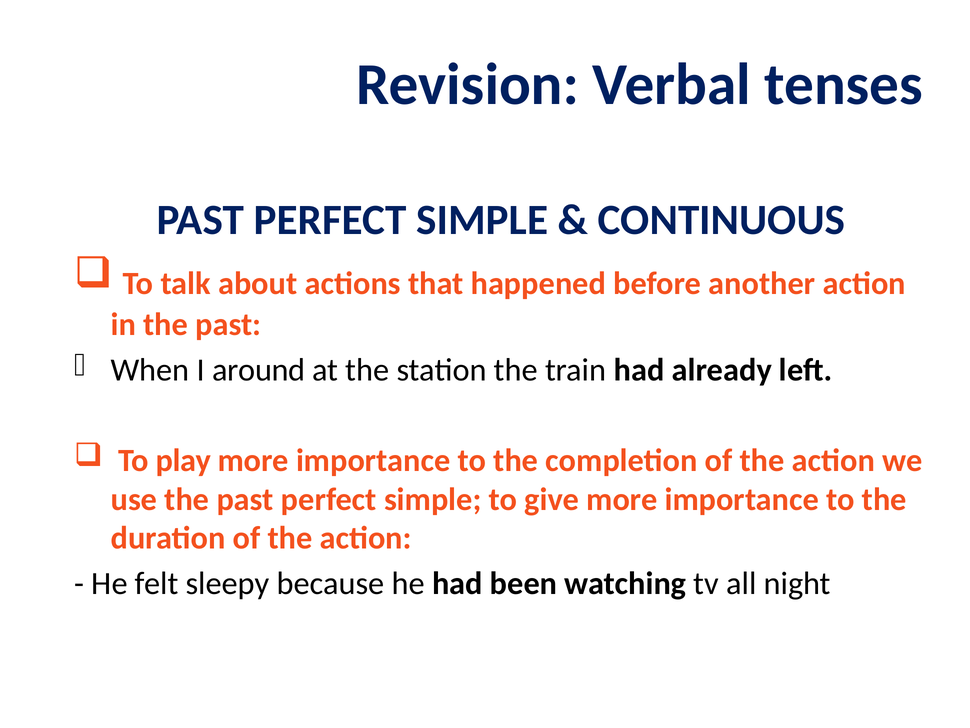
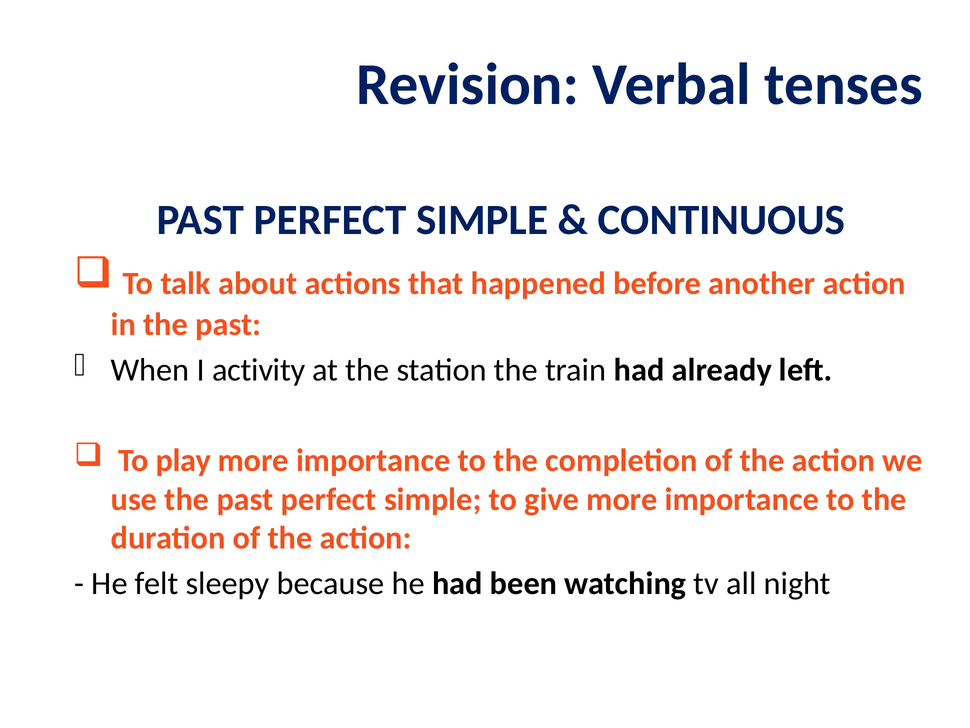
around: around -> activity
